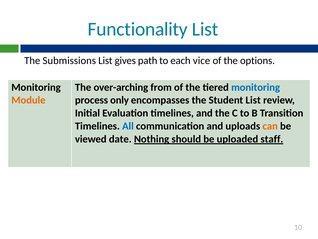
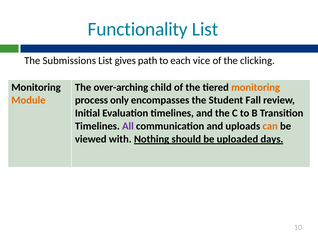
options: options -> clicking
from: from -> child
monitoring at (256, 87) colour: blue -> orange
Student List: List -> Fall
All colour: blue -> purple
date: date -> with
staff: staff -> days
